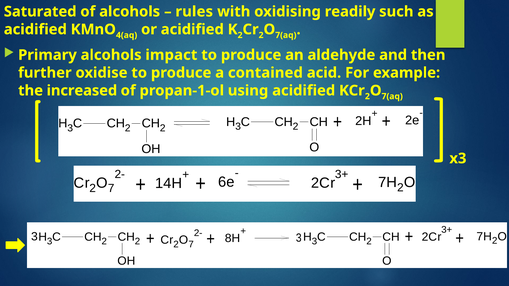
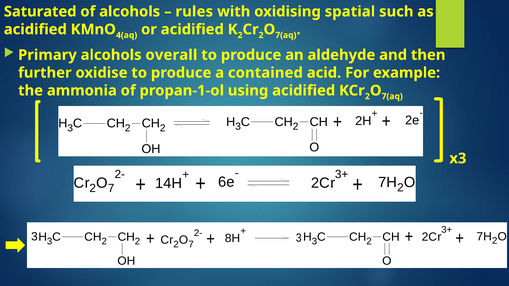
readily: readily -> spatial
impact: impact -> overall
increased: increased -> ammonia
